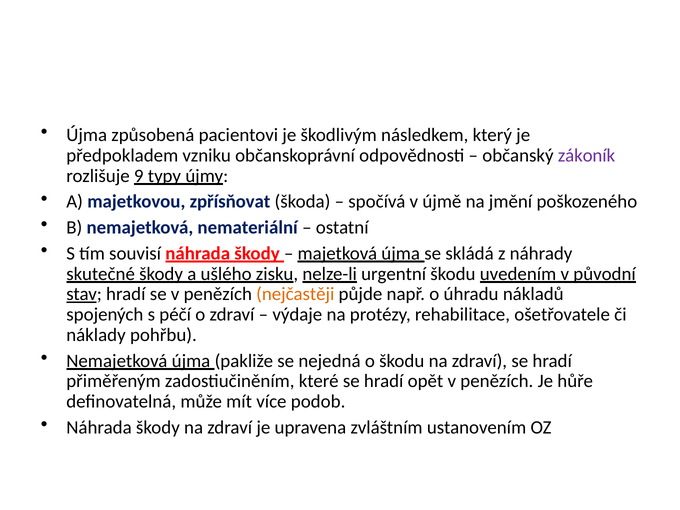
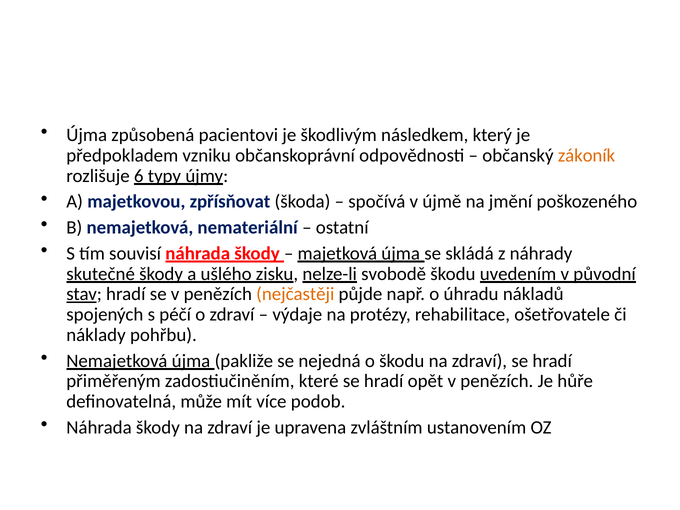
zákoník colour: purple -> orange
9: 9 -> 6
urgentní: urgentní -> svobodě
